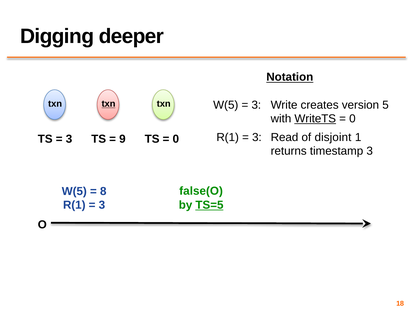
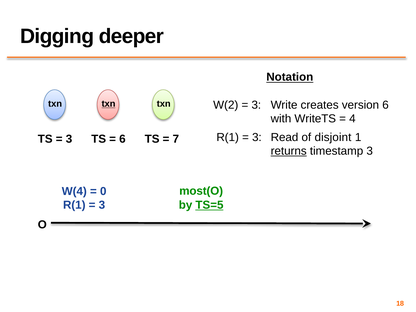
W(5 at (226, 105): W(5 -> W(2
version 5: 5 -> 6
WriteTS underline: present -> none
0 at (352, 119): 0 -> 4
9 at (122, 139): 9 -> 6
0 at (176, 139): 0 -> 7
returns underline: none -> present
false(O: false(O -> most(O
W(5 at (74, 191): W(5 -> W(4
8: 8 -> 0
